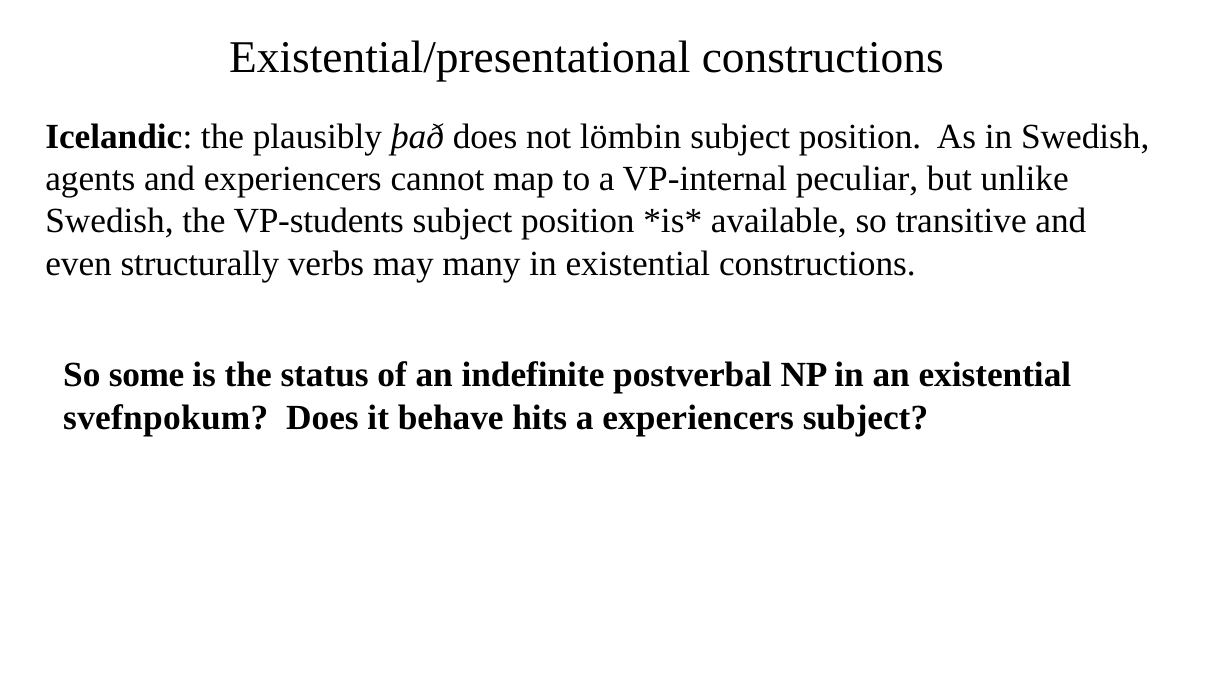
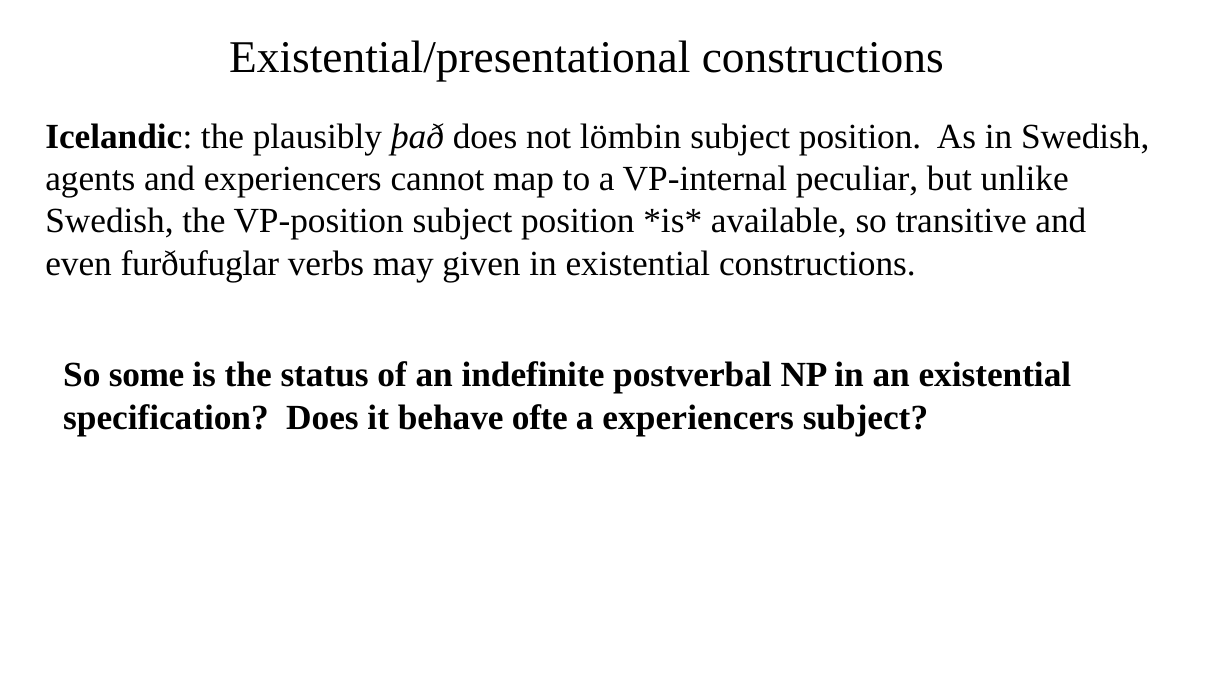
VP-students: VP-students -> VP-position
structurally: structurally -> furðufuglar
many: many -> given
svefnpokum: svefnpokum -> specification
hits: hits -> ofte
